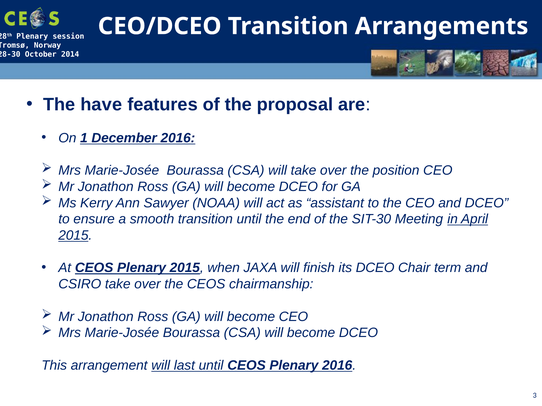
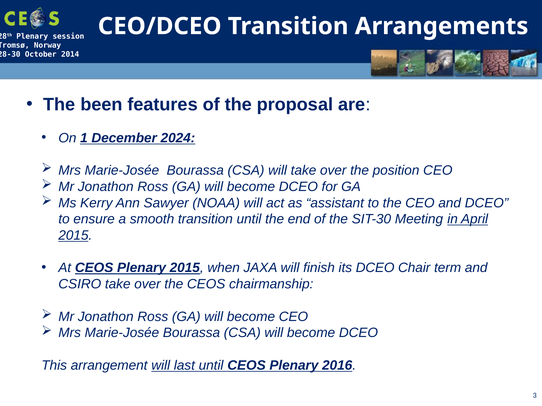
have: have -> been
December 2016: 2016 -> 2024
